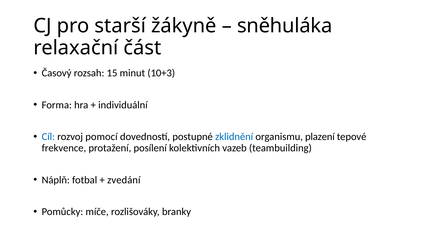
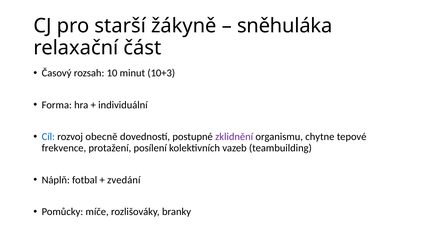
15: 15 -> 10
pomocí: pomocí -> obecně
zklidnění colour: blue -> purple
plazení: plazení -> chytne
